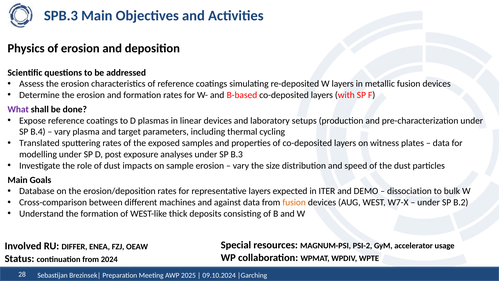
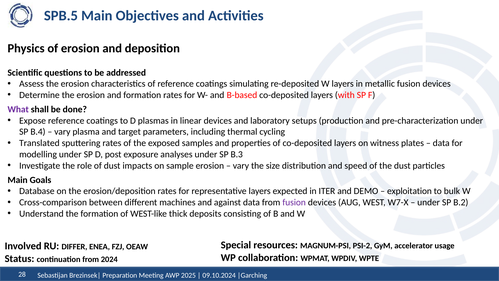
SPB.3: SPB.3 -> SPB.5
dissociation: dissociation -> exploitation
fusion at (294, 202) colour: orange -> purple
